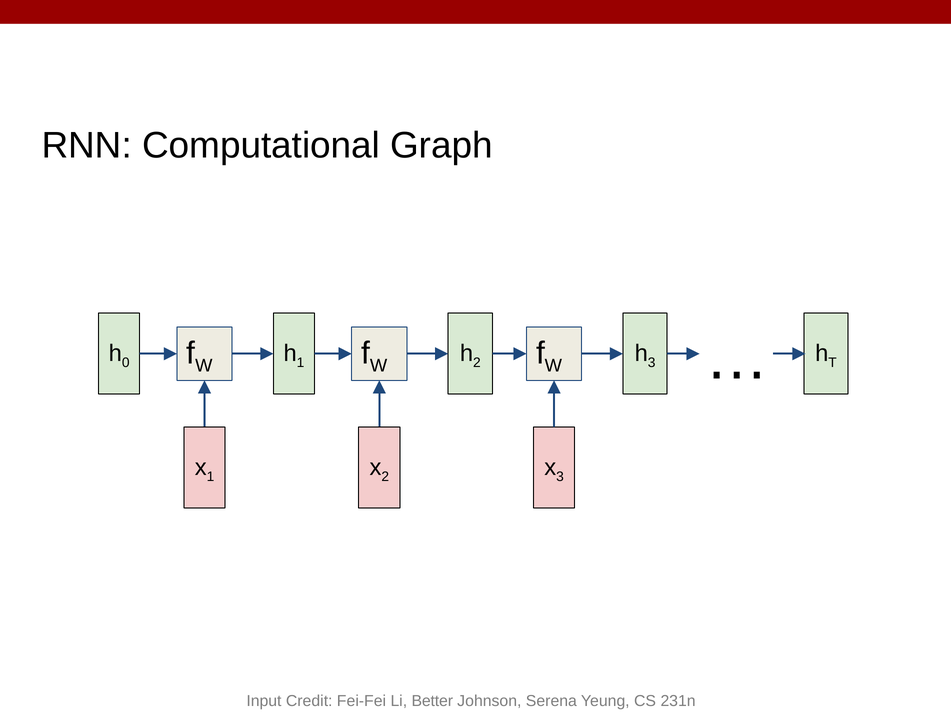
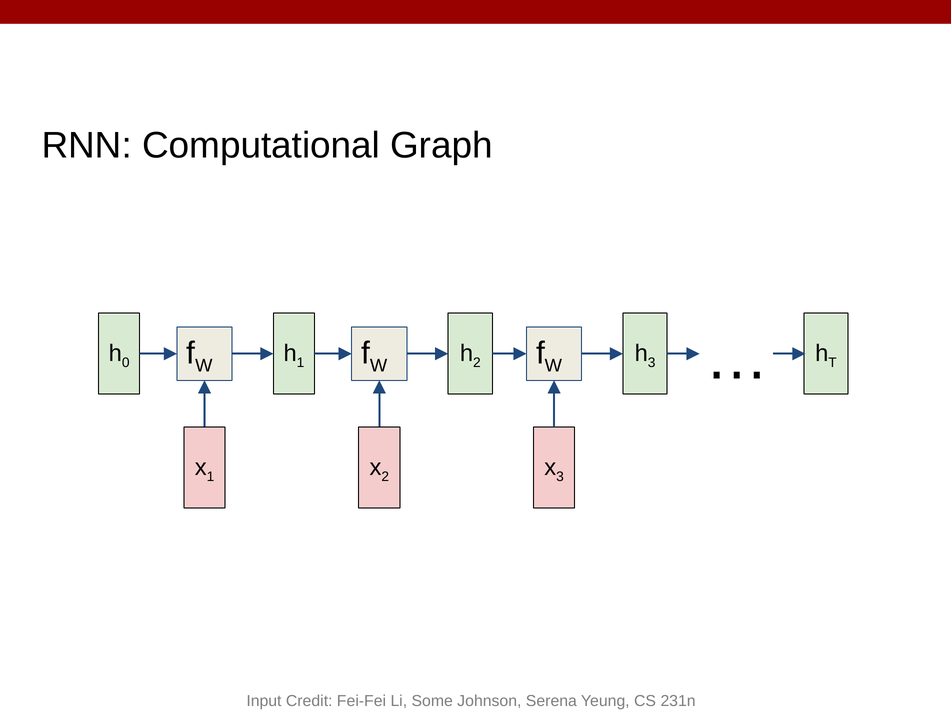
Better: Better -> Some
